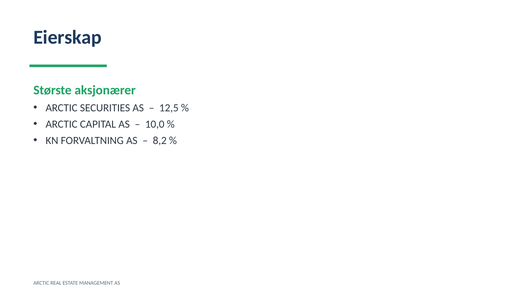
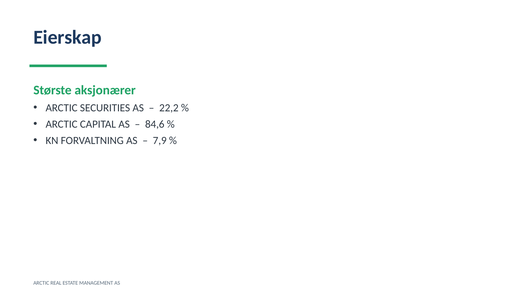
12,5: 12,5 -> 22,2
10,0: 10,0 -> 84,6
8,2: 8,2 -> 7,9
